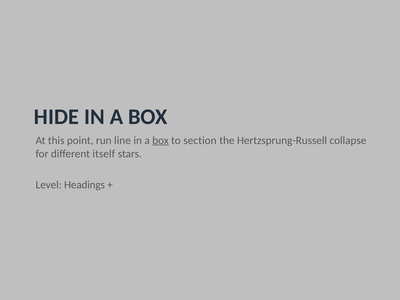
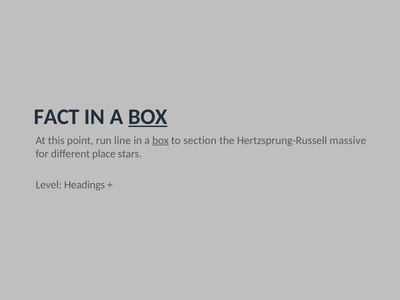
HIDE: HIDE -> FACT
BOX at (148, 117) underline: none -> present
collapse: collapse -> massive
itself: itself -> place
